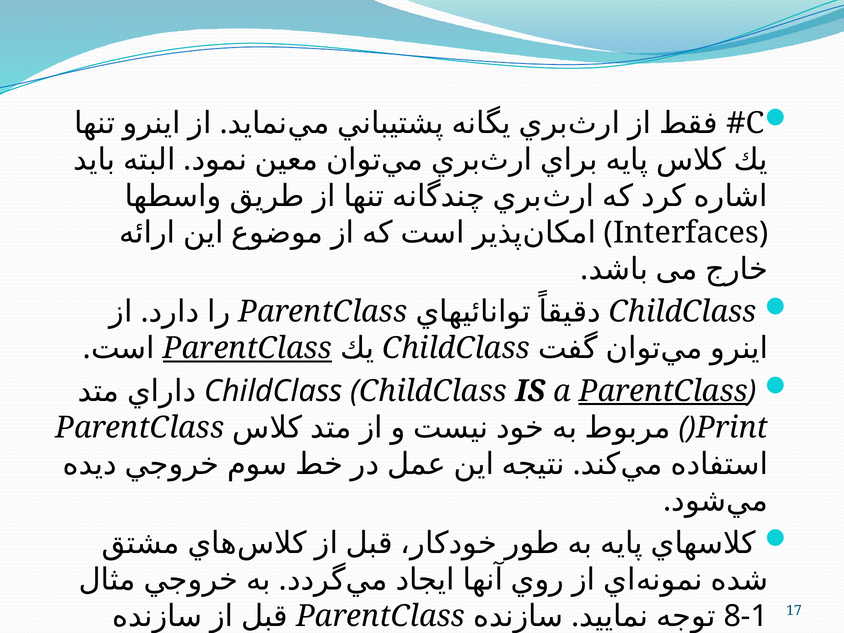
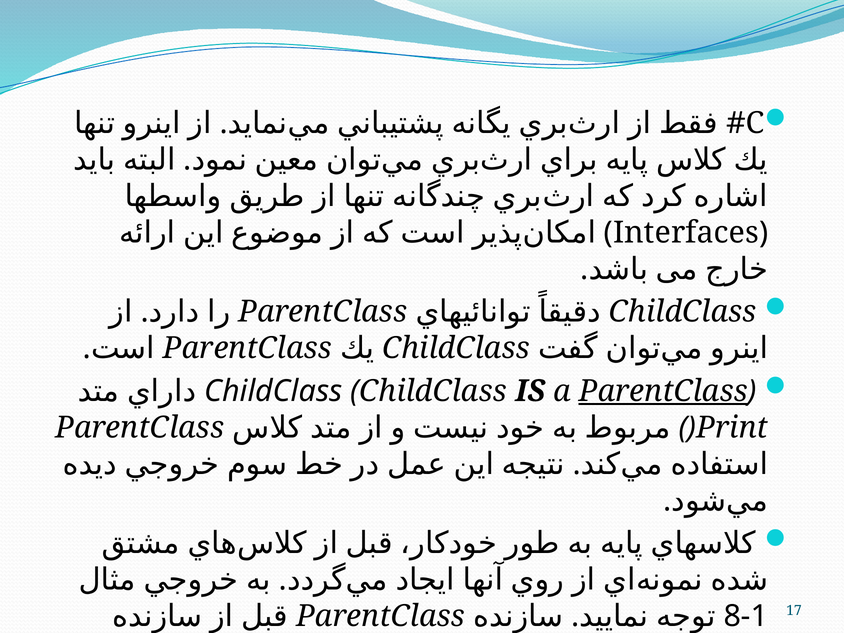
ParentClass at (247, 348) underline: present -> none
